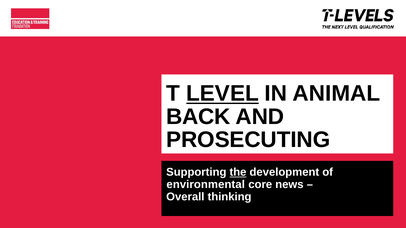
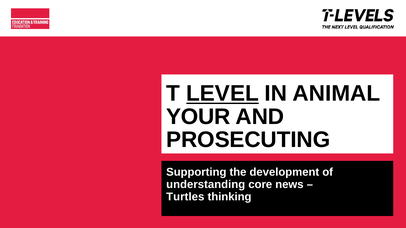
BACK: BACK -> YOUR
the underline: present -> none
environmental: environmental -> understanding
Overall: Overall -> Turtles
